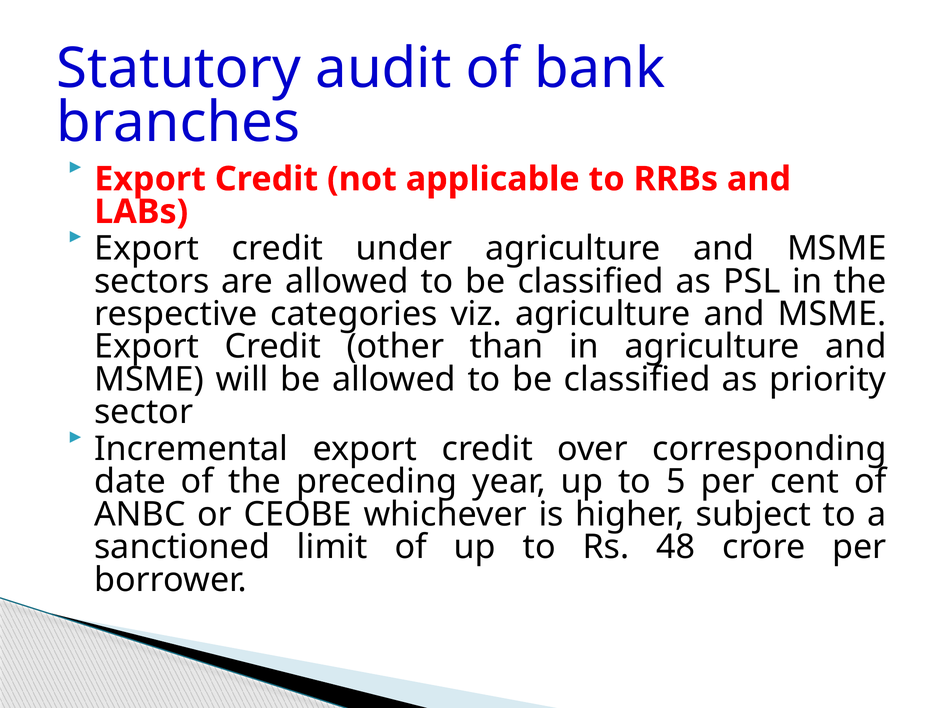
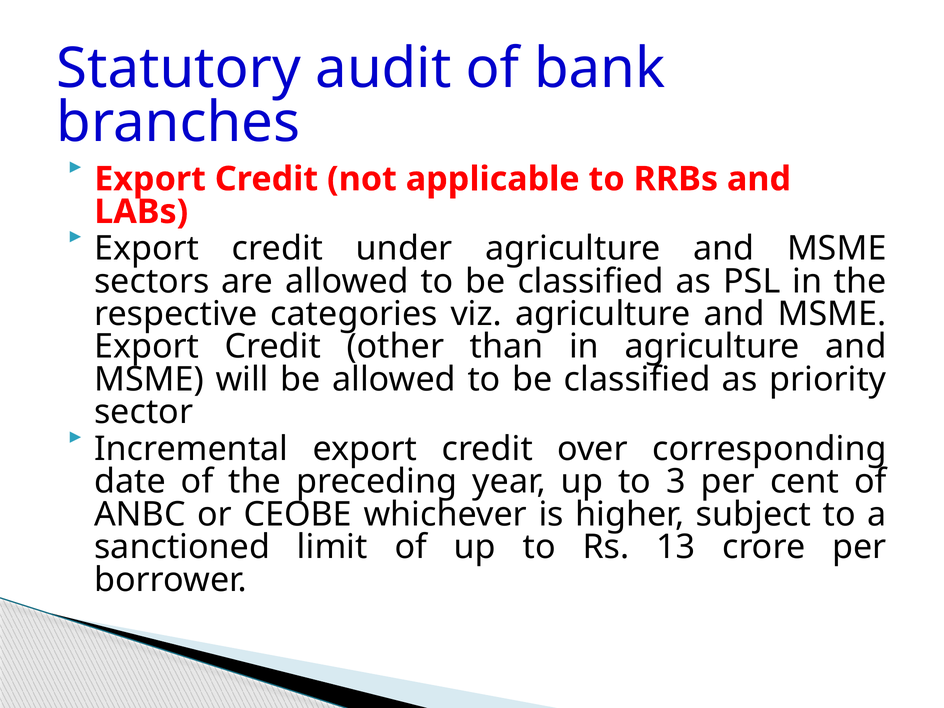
5: 5 -> 3
48: 48 -> 13
